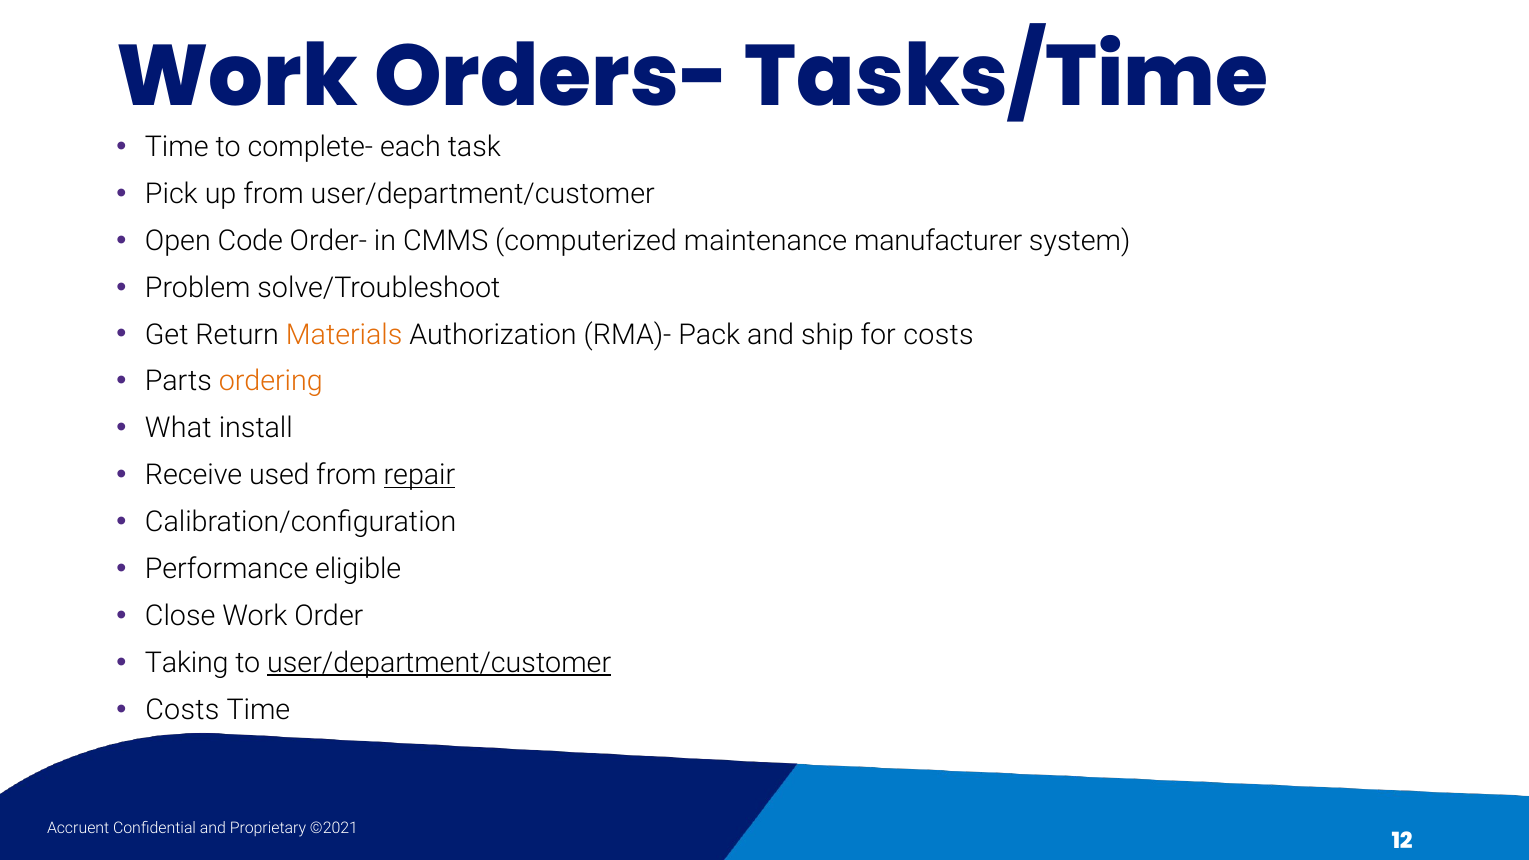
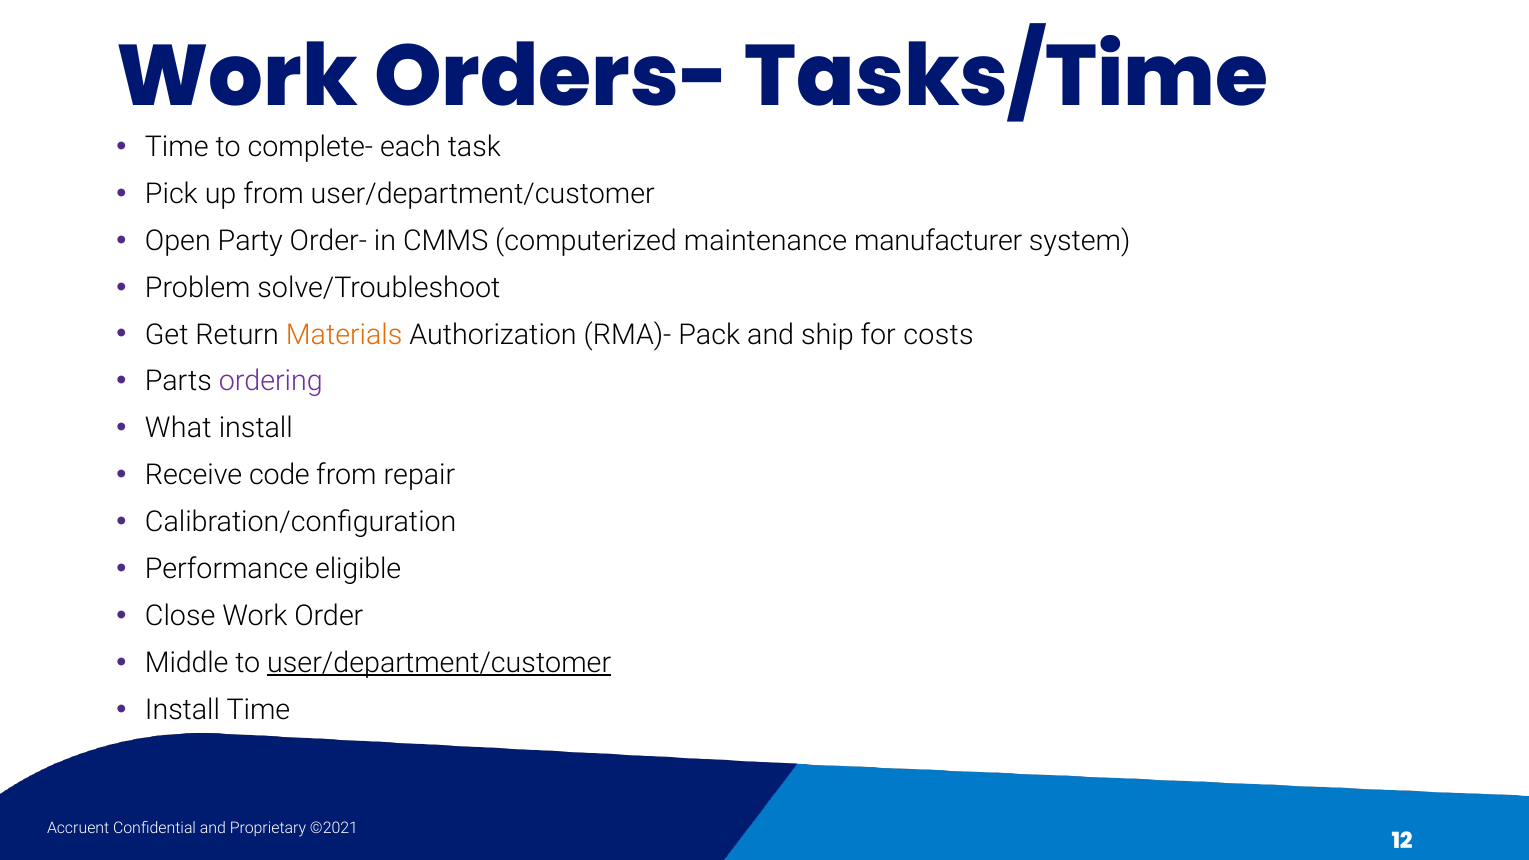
Code: Code -> Party
ordering colour: orange -> purple
used: used -> code
repair underline: present -> none
Taking: Taking -> Middle
Costs at (182, 710): Costs -> Install
